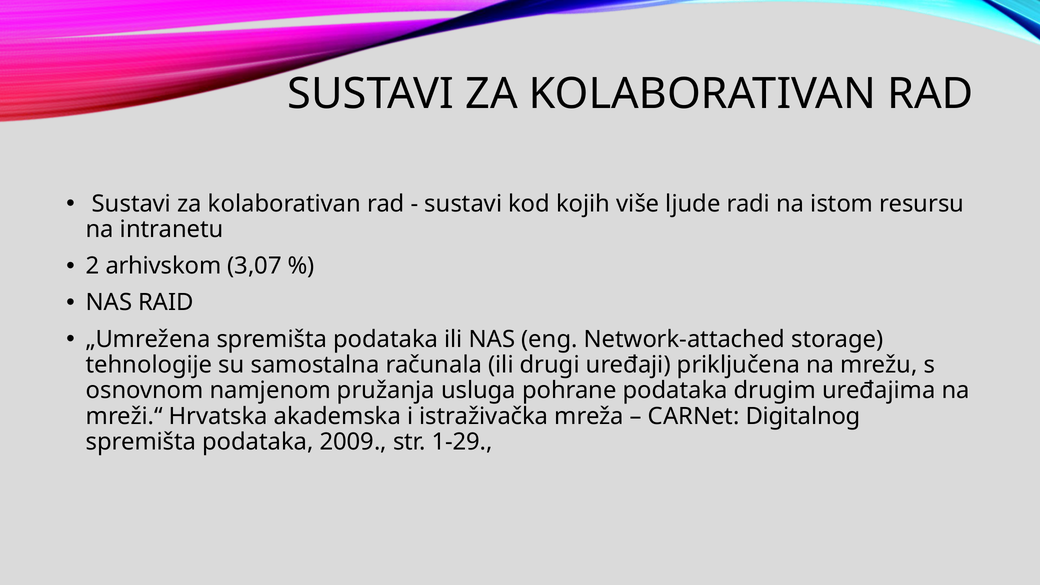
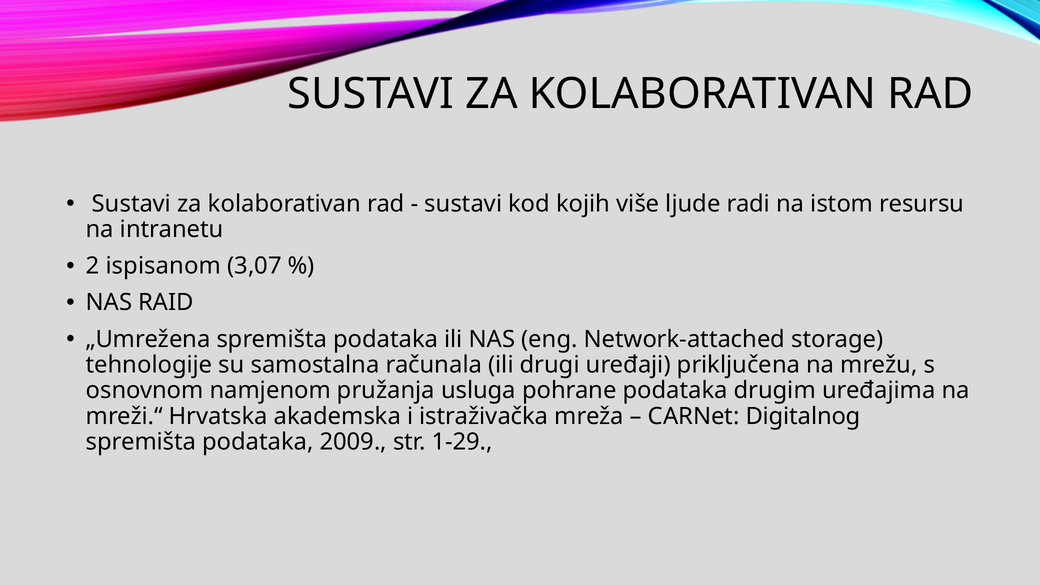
arhivskom: arhivskom -> ispisanom
